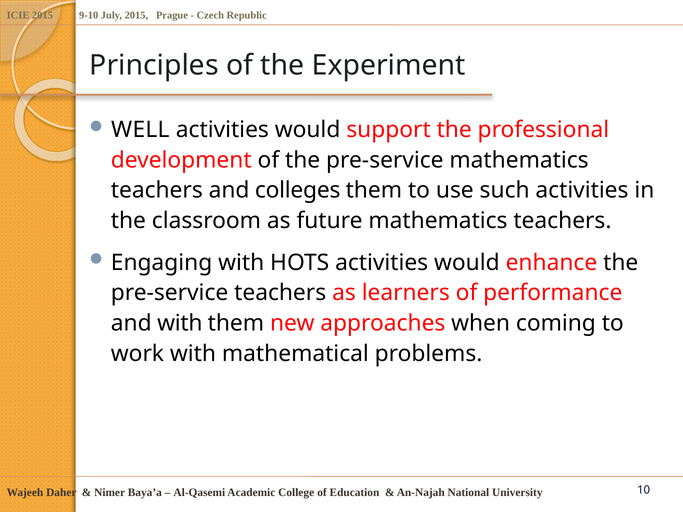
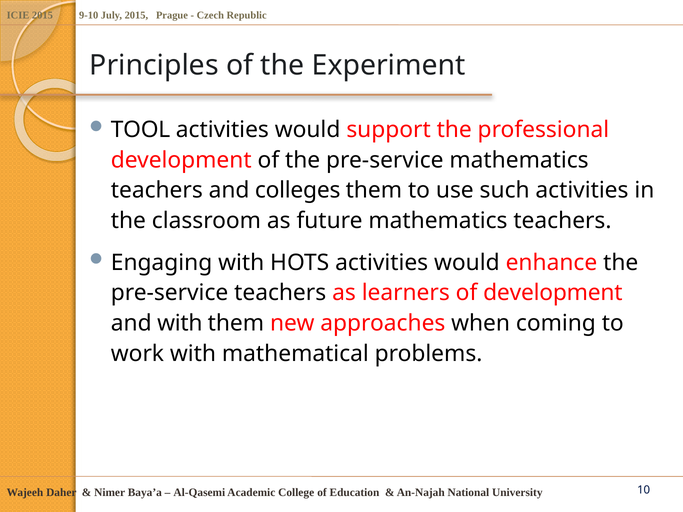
WELL: WELL -> TOOL
of performance: performance -> development
